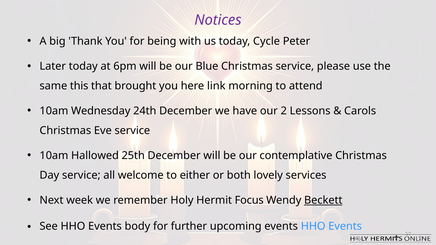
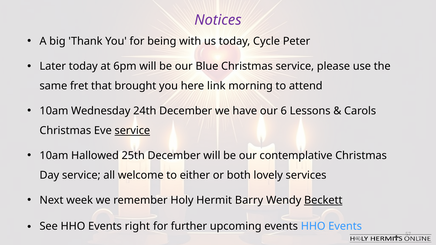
this: this -> fret
2: 2 -> 6
service at (132, 131) underline: none -> present
Focus: Focus -> Barry
body: body -> right
